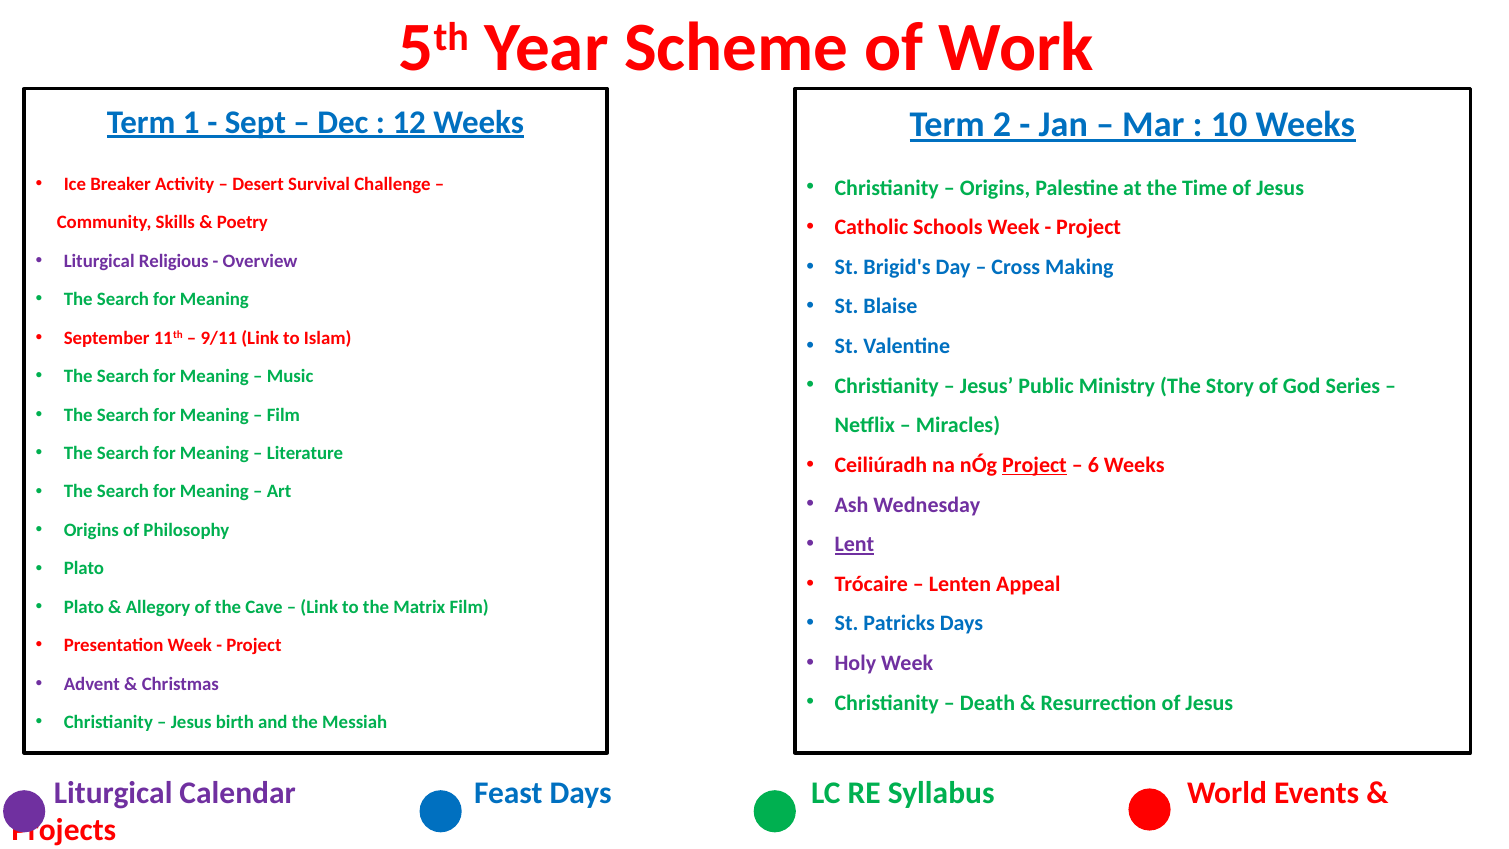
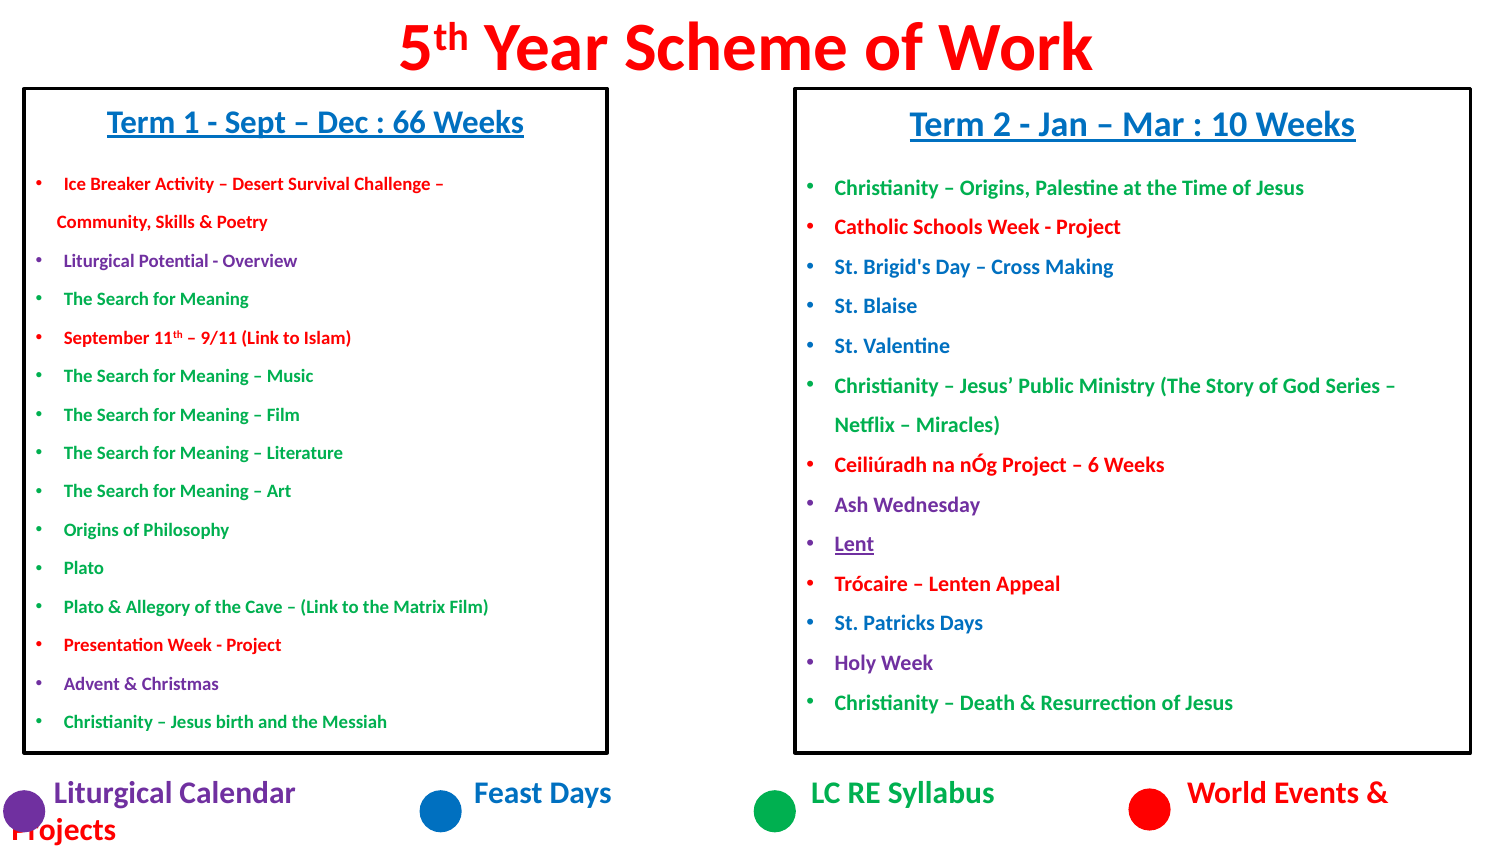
12: 12 -> 66
Religious: Religious -> Potential
Project at (1034, 465) underline: present -> none
